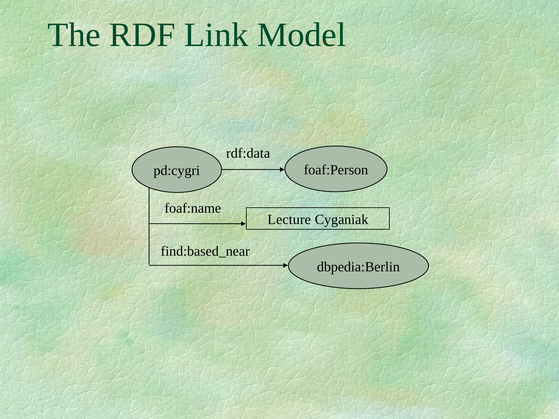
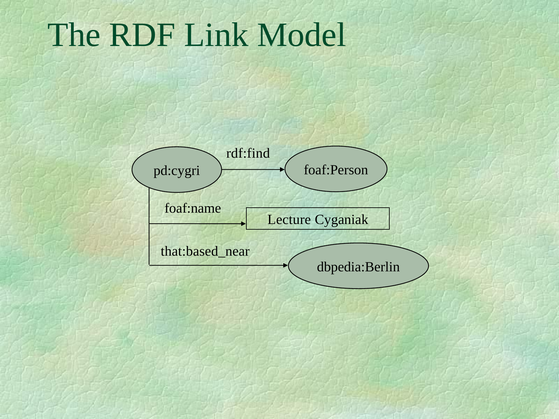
rdf:data: rdf:data -> rdf:find
find:based_near: find:based_near -> that:based_near
